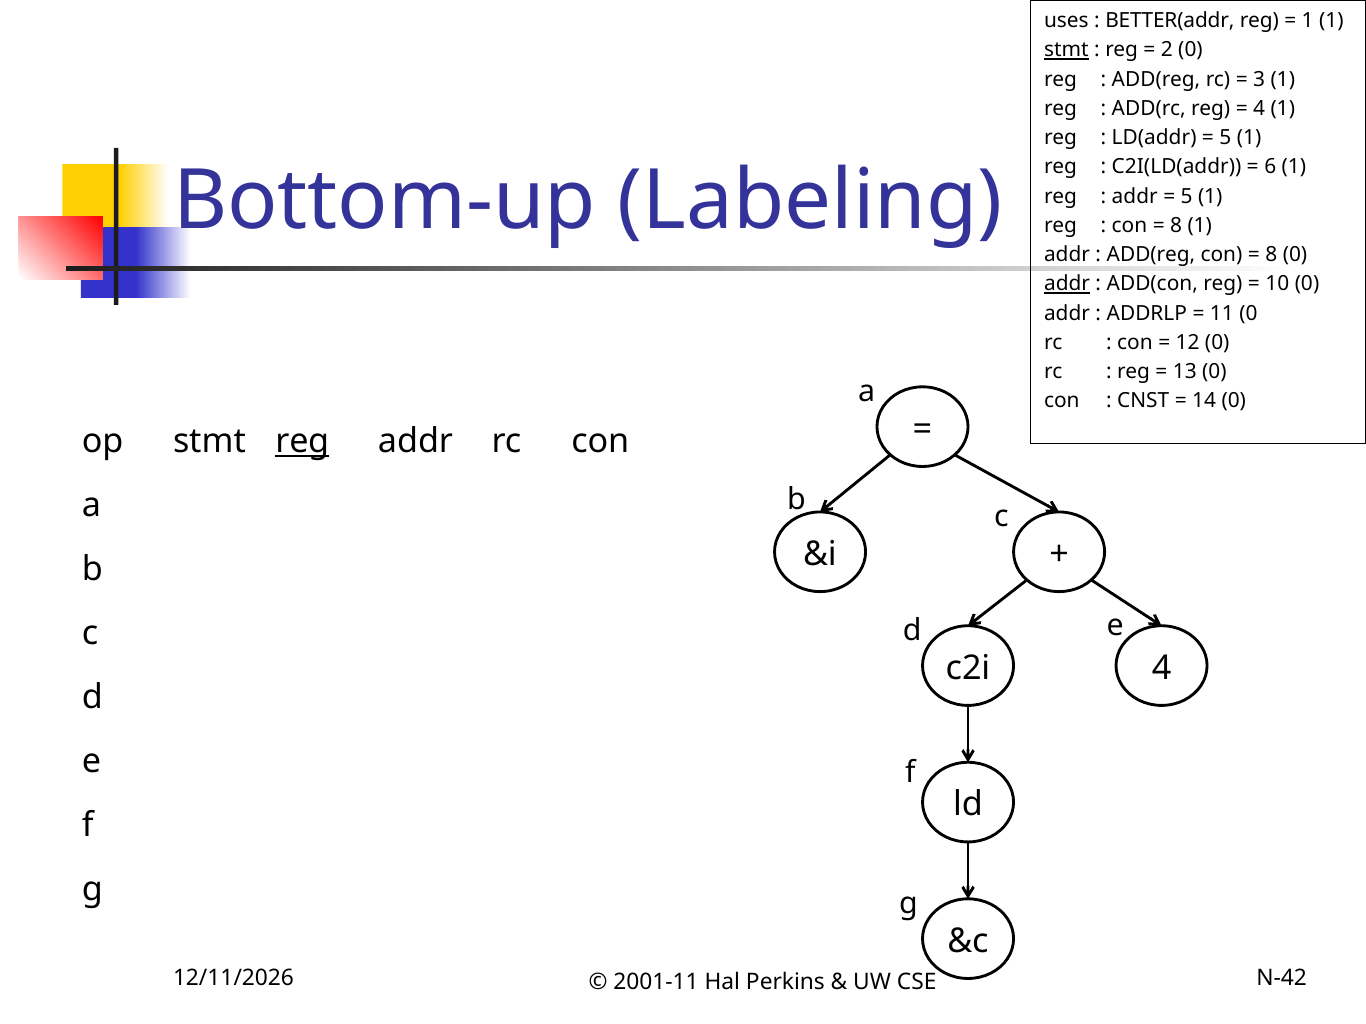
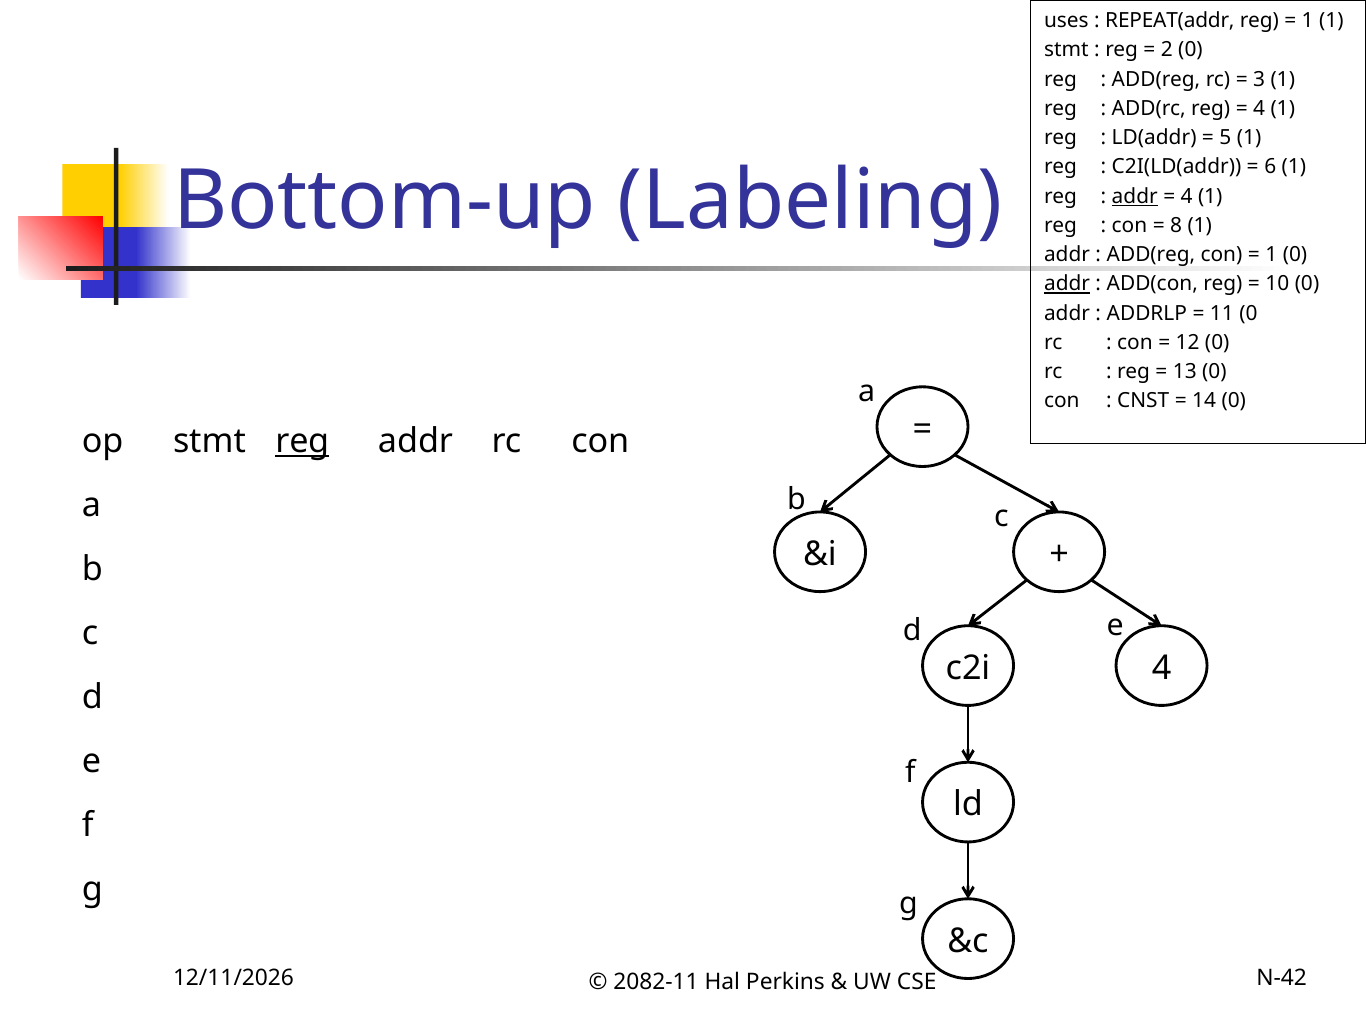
BETTER(addr: BETTER(addr -> REPEAT(addr
stmt at (1066, 50) underline: present -> none
addr at (1135, 196) underline: none -> present
5 at (1187, 196): 5 -> 4
8 at (1271, 255): 8 -> 1
2001-11: 2001-11 -> 2082-11
